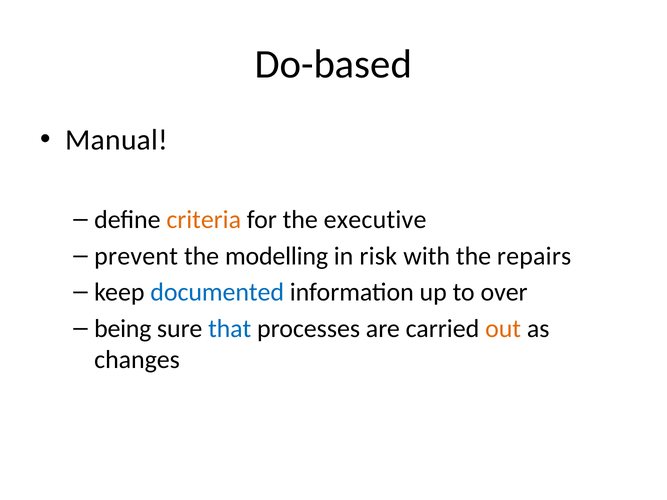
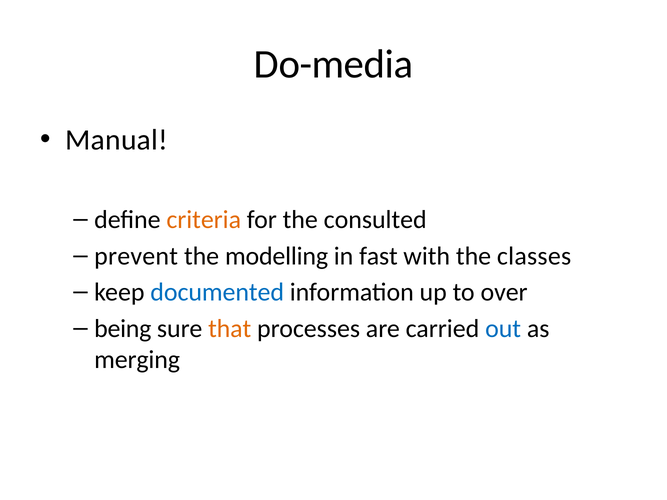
Do-based: Do-based -> Do-media
executive: executive -> consulted
risk: risk -> fast
repairs: repairs -> classes
that colour: blue -> orange
out colour: orange -> blue
changes: changes -> merging
